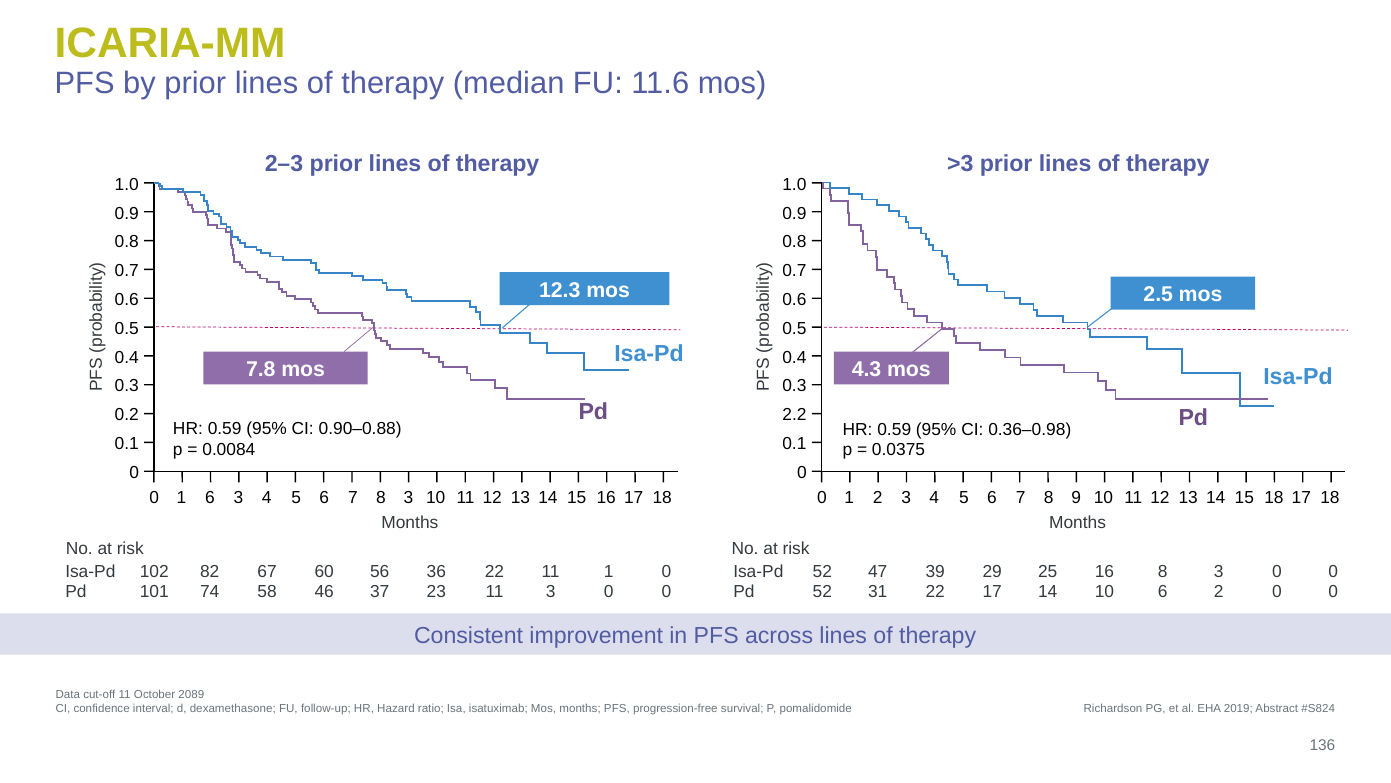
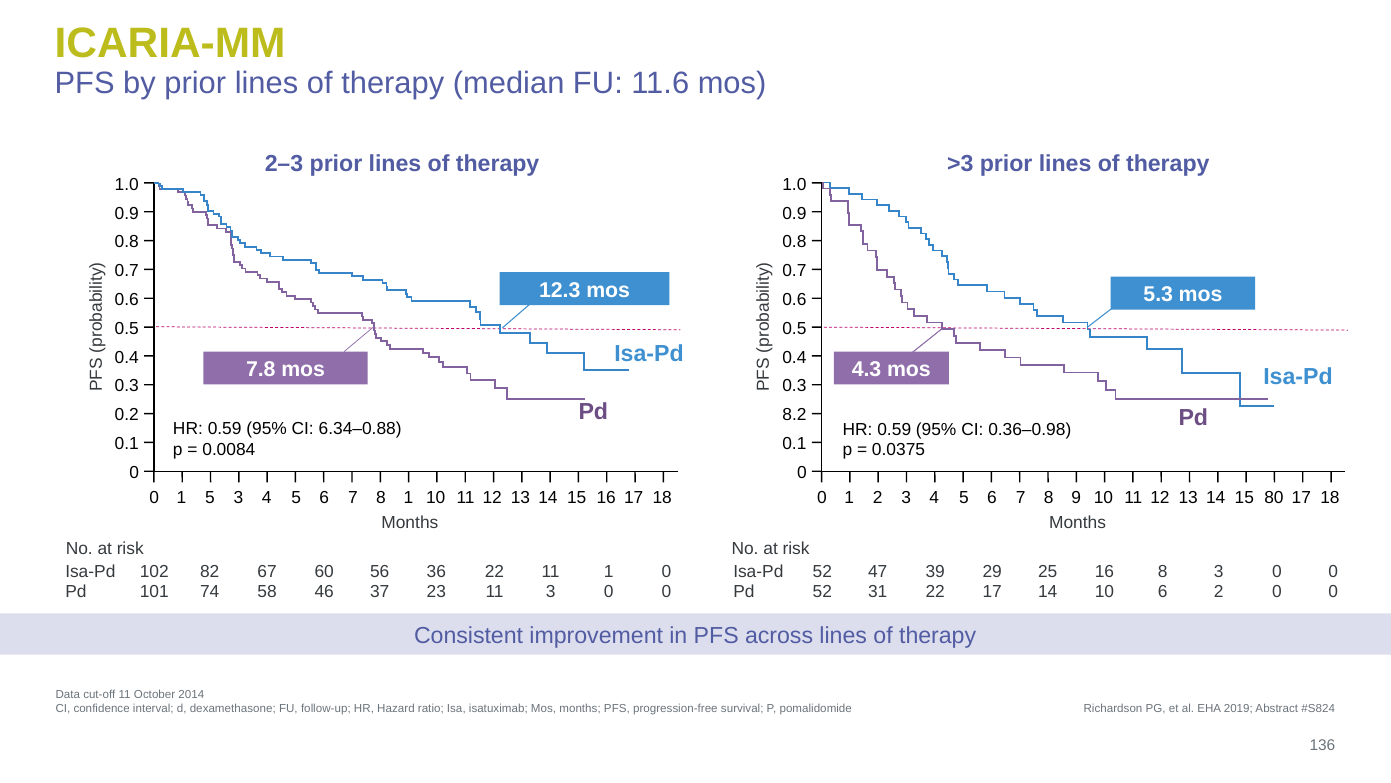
2.5: 2.5 -> 5.3
2.2: 2.2 -> 8.2
0.90–0.88: 0.90–0.88 -> 6.34–0.88
1 6: 6 -> 5
8 3: 3 -> 1
15 18: 18 -> 80
2089: 2089 -> 2014
